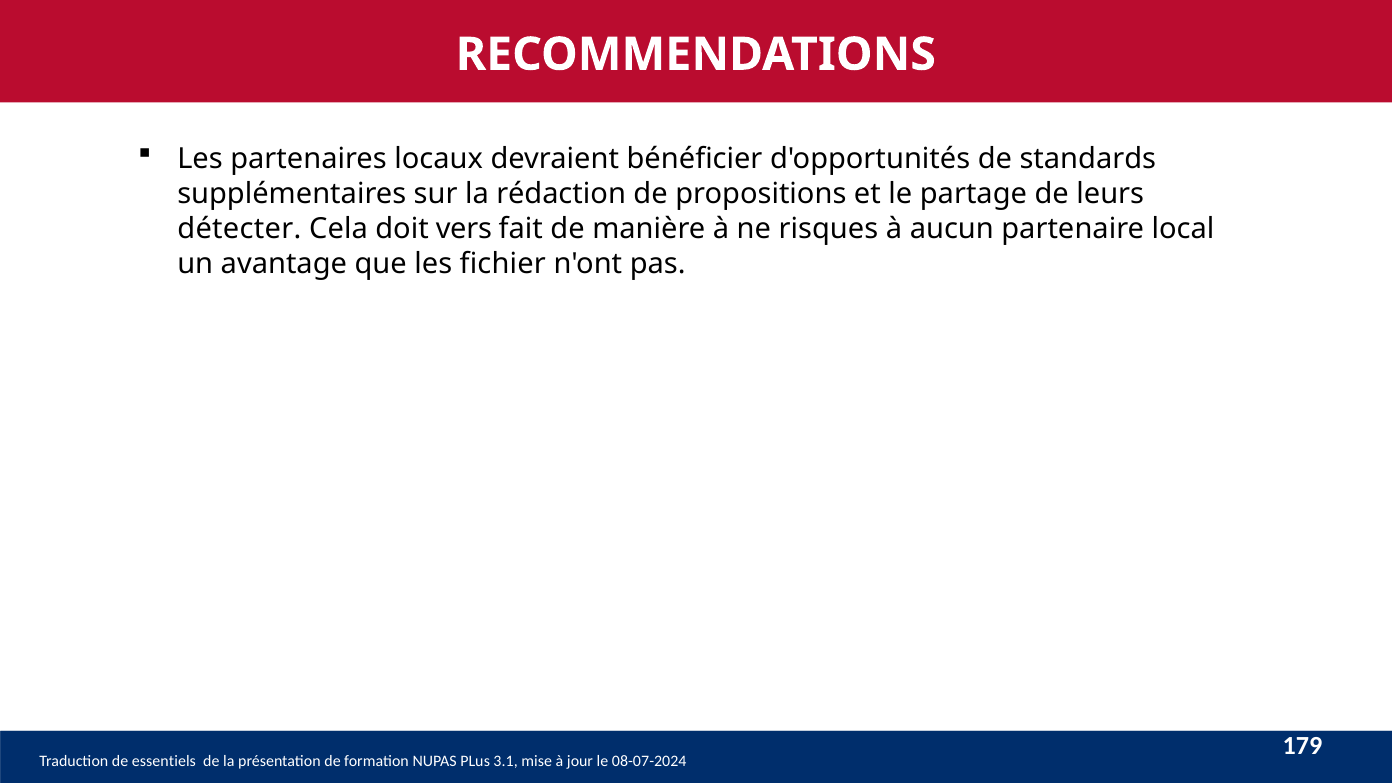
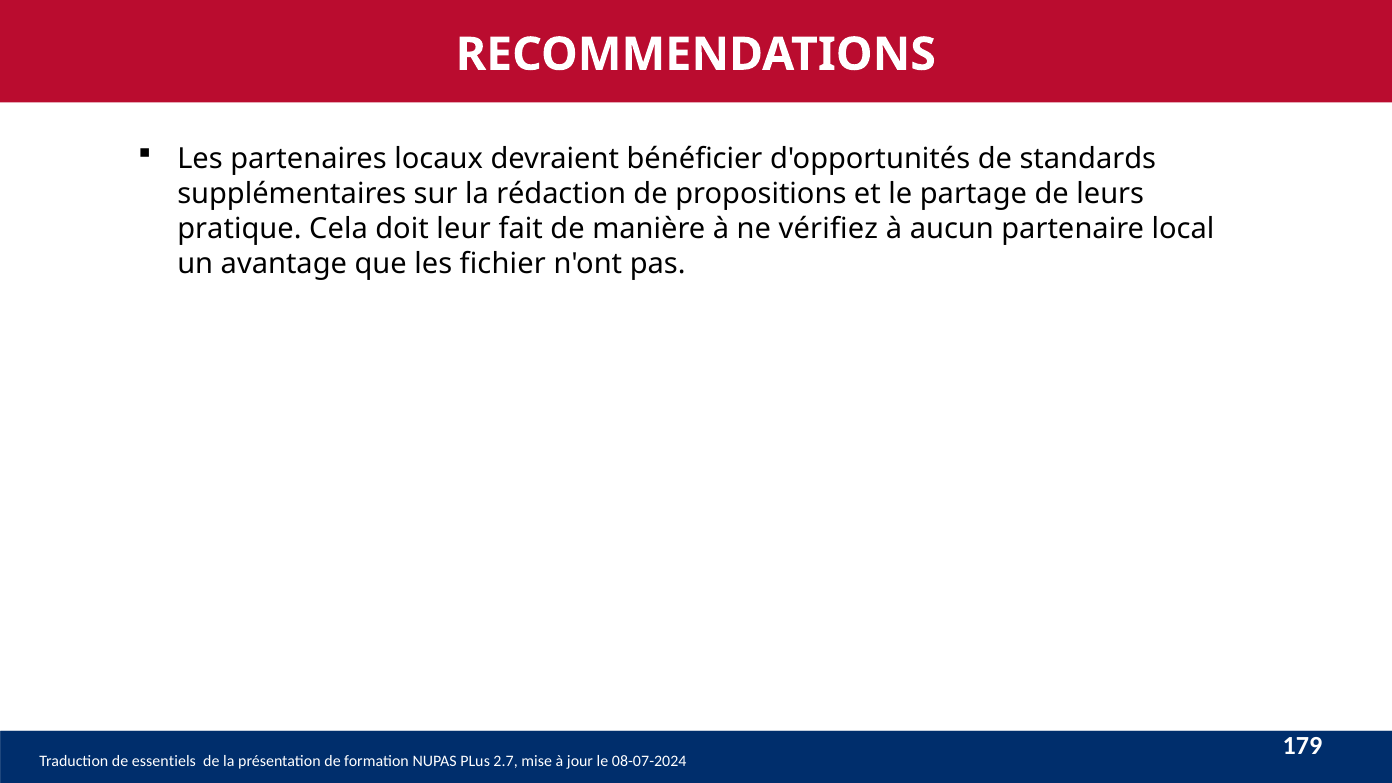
détecter: détecter -> pratique
vers: vers -> leur
risques: risques -> vérifiez
3.1: 3.1 -> 2.7
